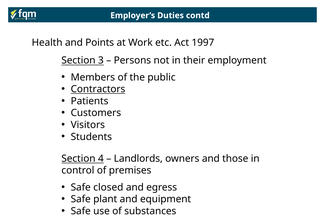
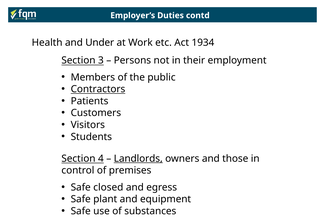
Points: Points -> Under
1997: 1997 -> 1934
Landlords underline: none -> present
